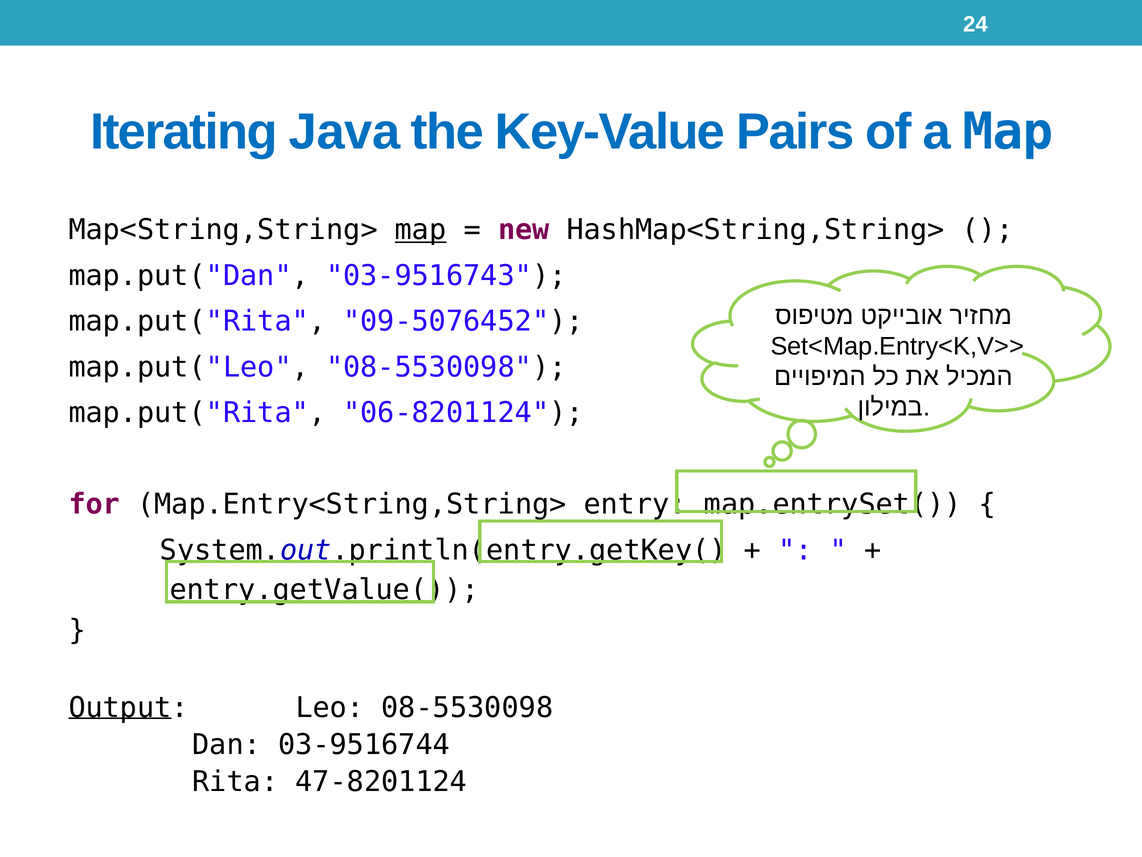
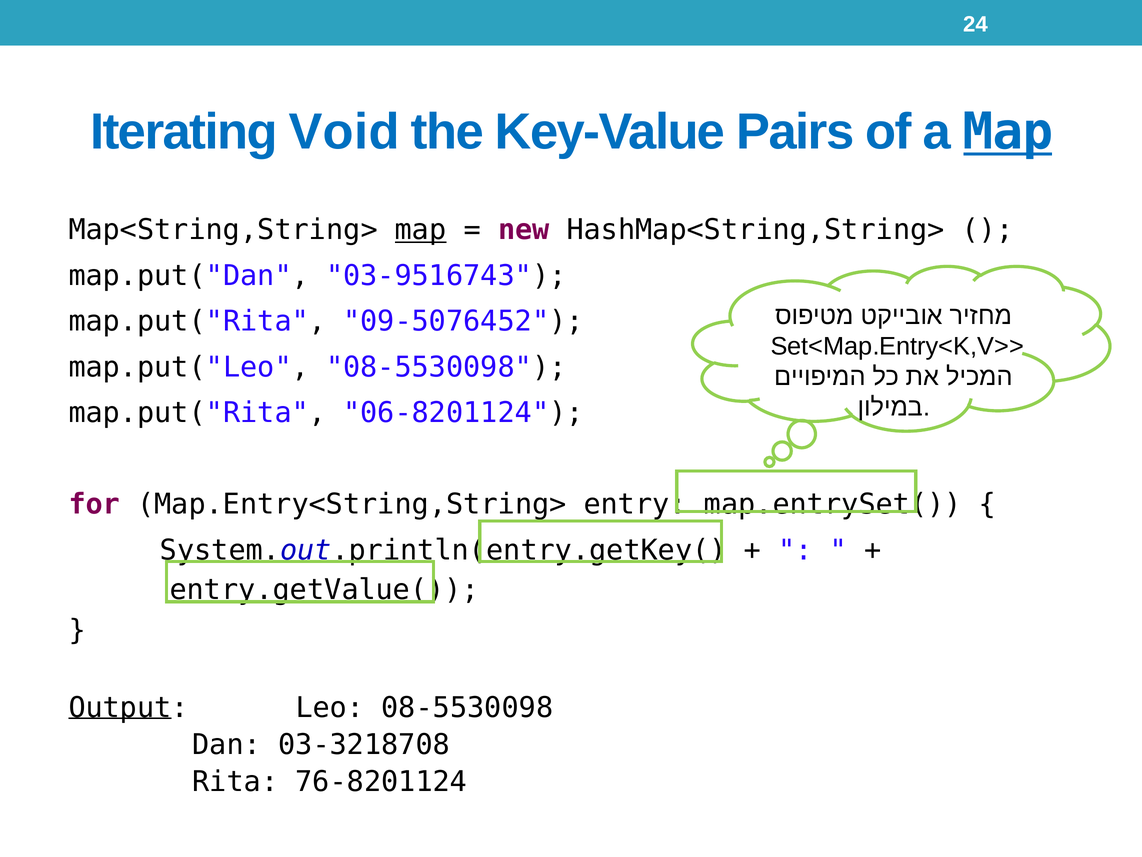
Java: Java -> Void
Map at (1008, 132) underline: none -> present
03-9516744: 03-9516744 -> 03-3218708
47-8201124: 47-8201124 -> 76-8201124
